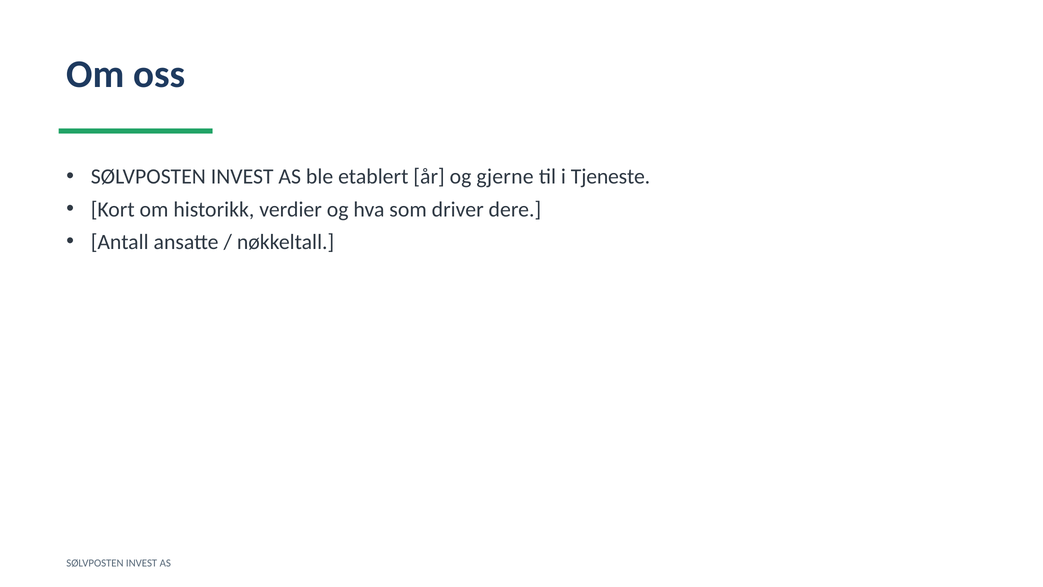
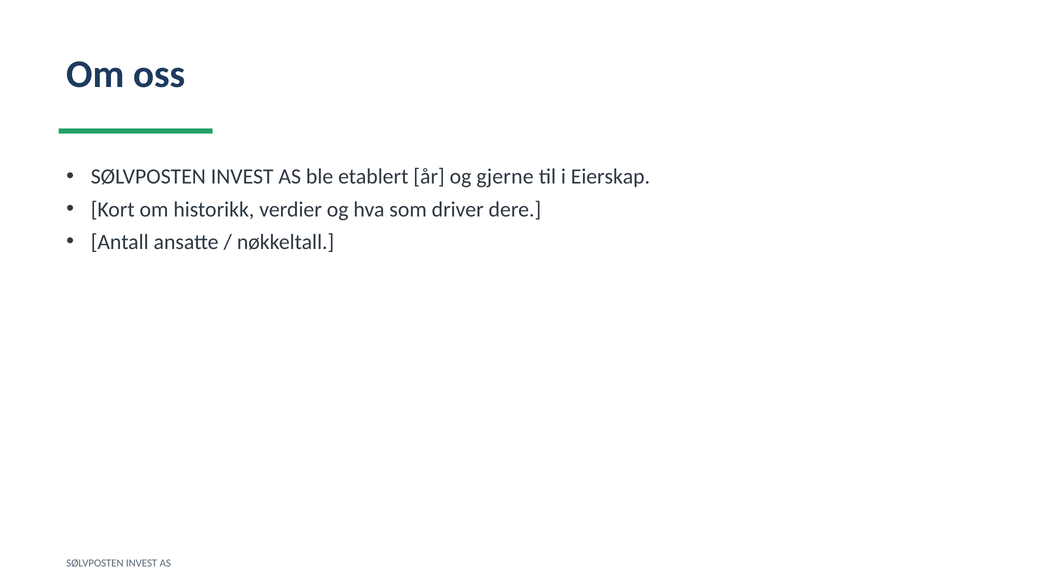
Tjeneste: Tjeneste -> Eierskap
